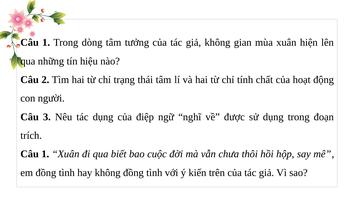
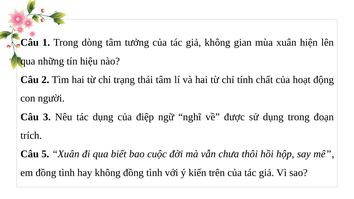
1 at (45, 154): 1 -> 5
